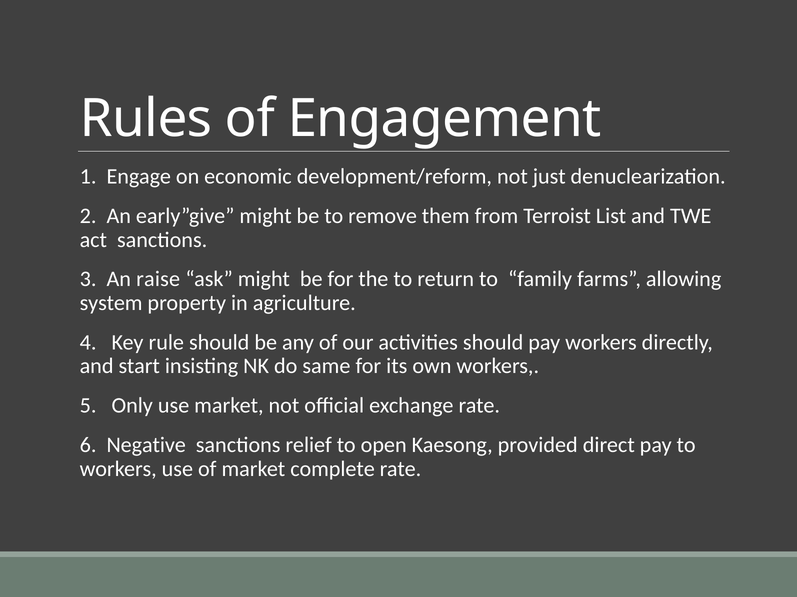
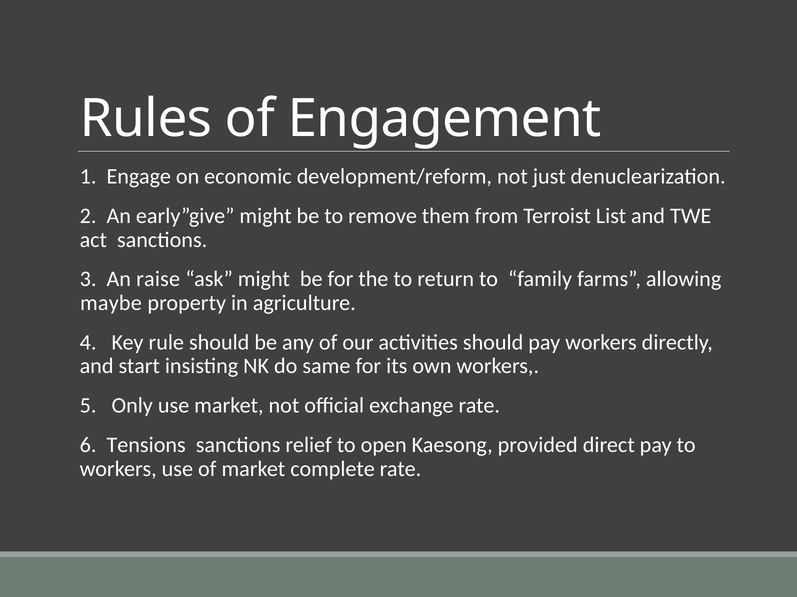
system: system -> maybe
Negative: Negative -> Tensions
